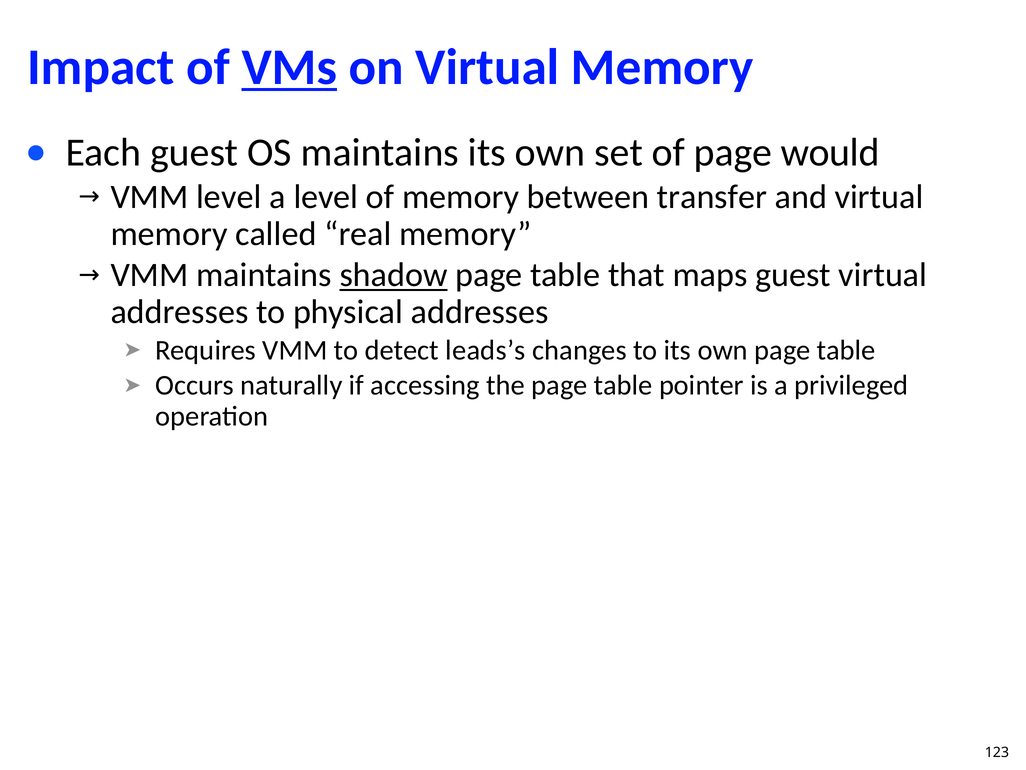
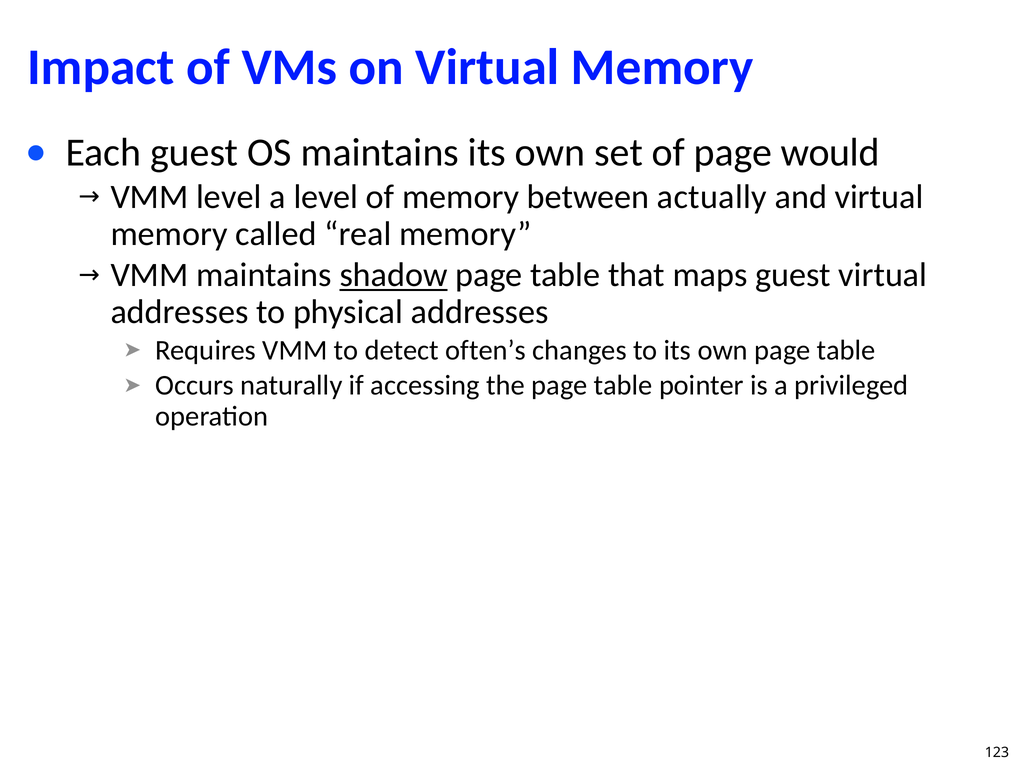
VMs underline: present -> none
transfer: transfer -> actually
leads’s: leads’s -> often’s
